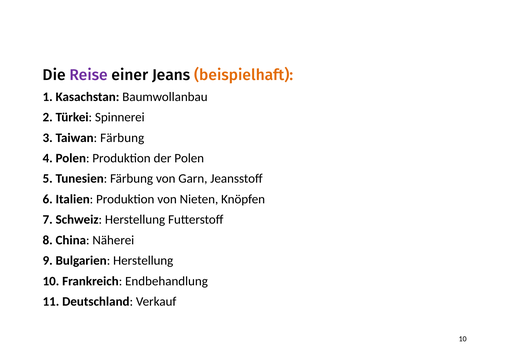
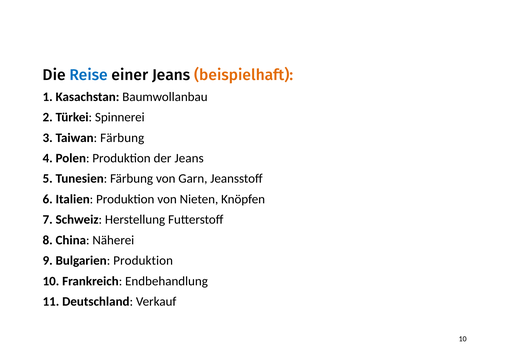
Reise colour: purple -> blue
der Polen: Polen -> Jeans
Bulgarien Herstellung: Herstellung -> Produktion
